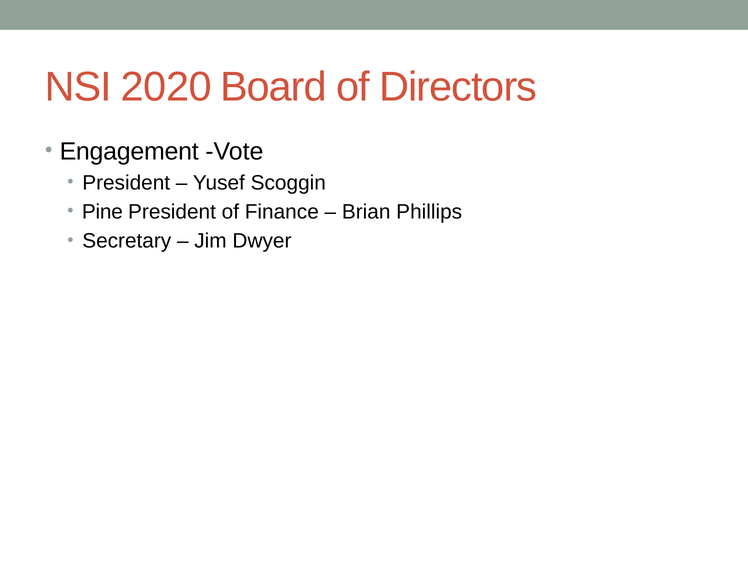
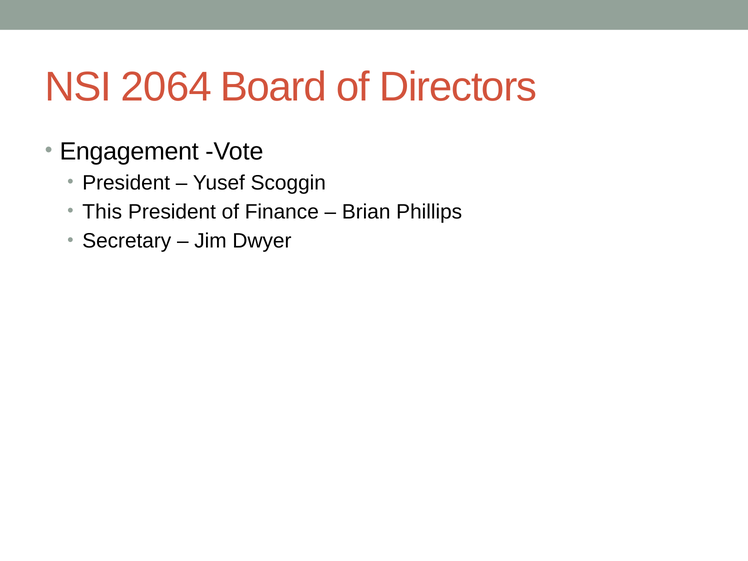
2020: 2020 -> 2064
Pine: Pine -> This
